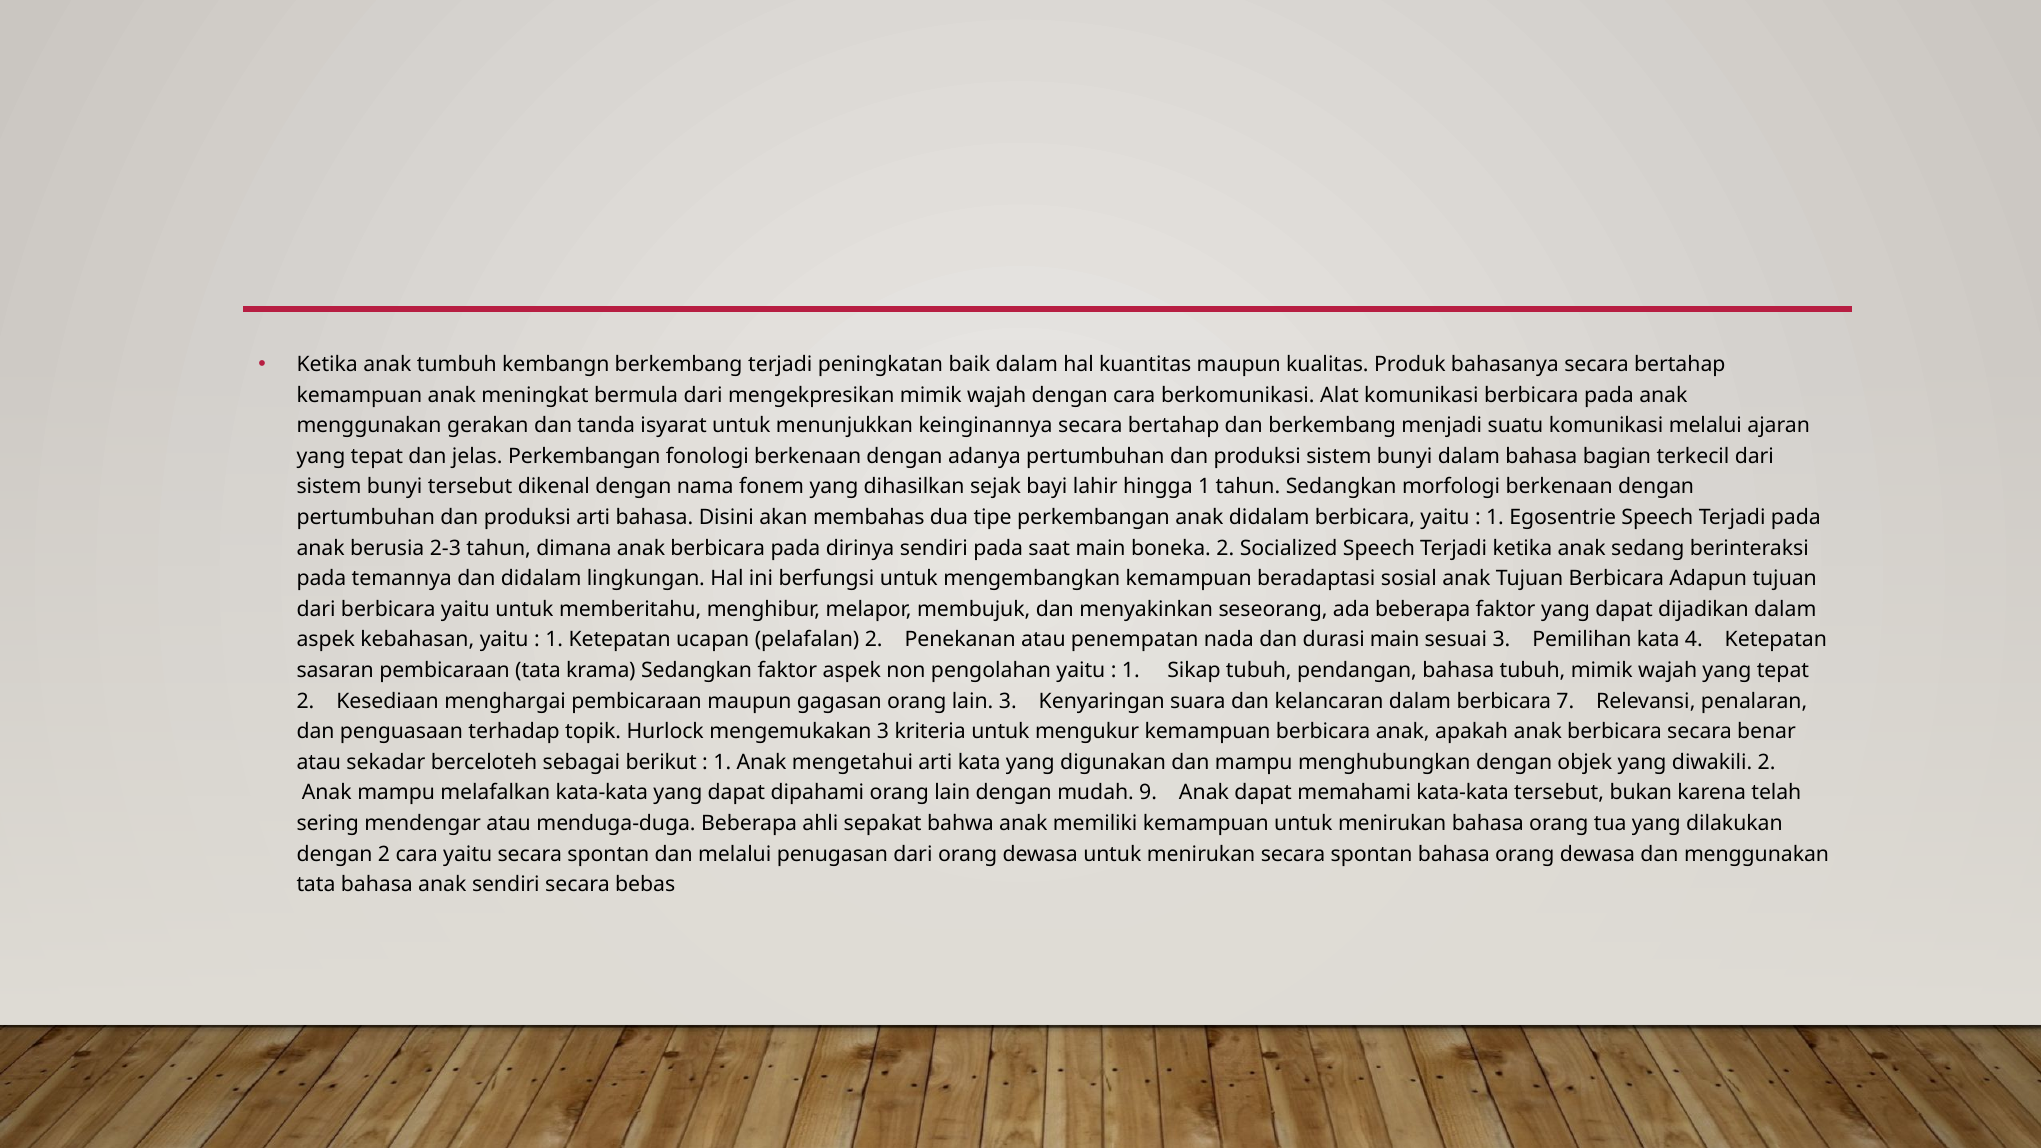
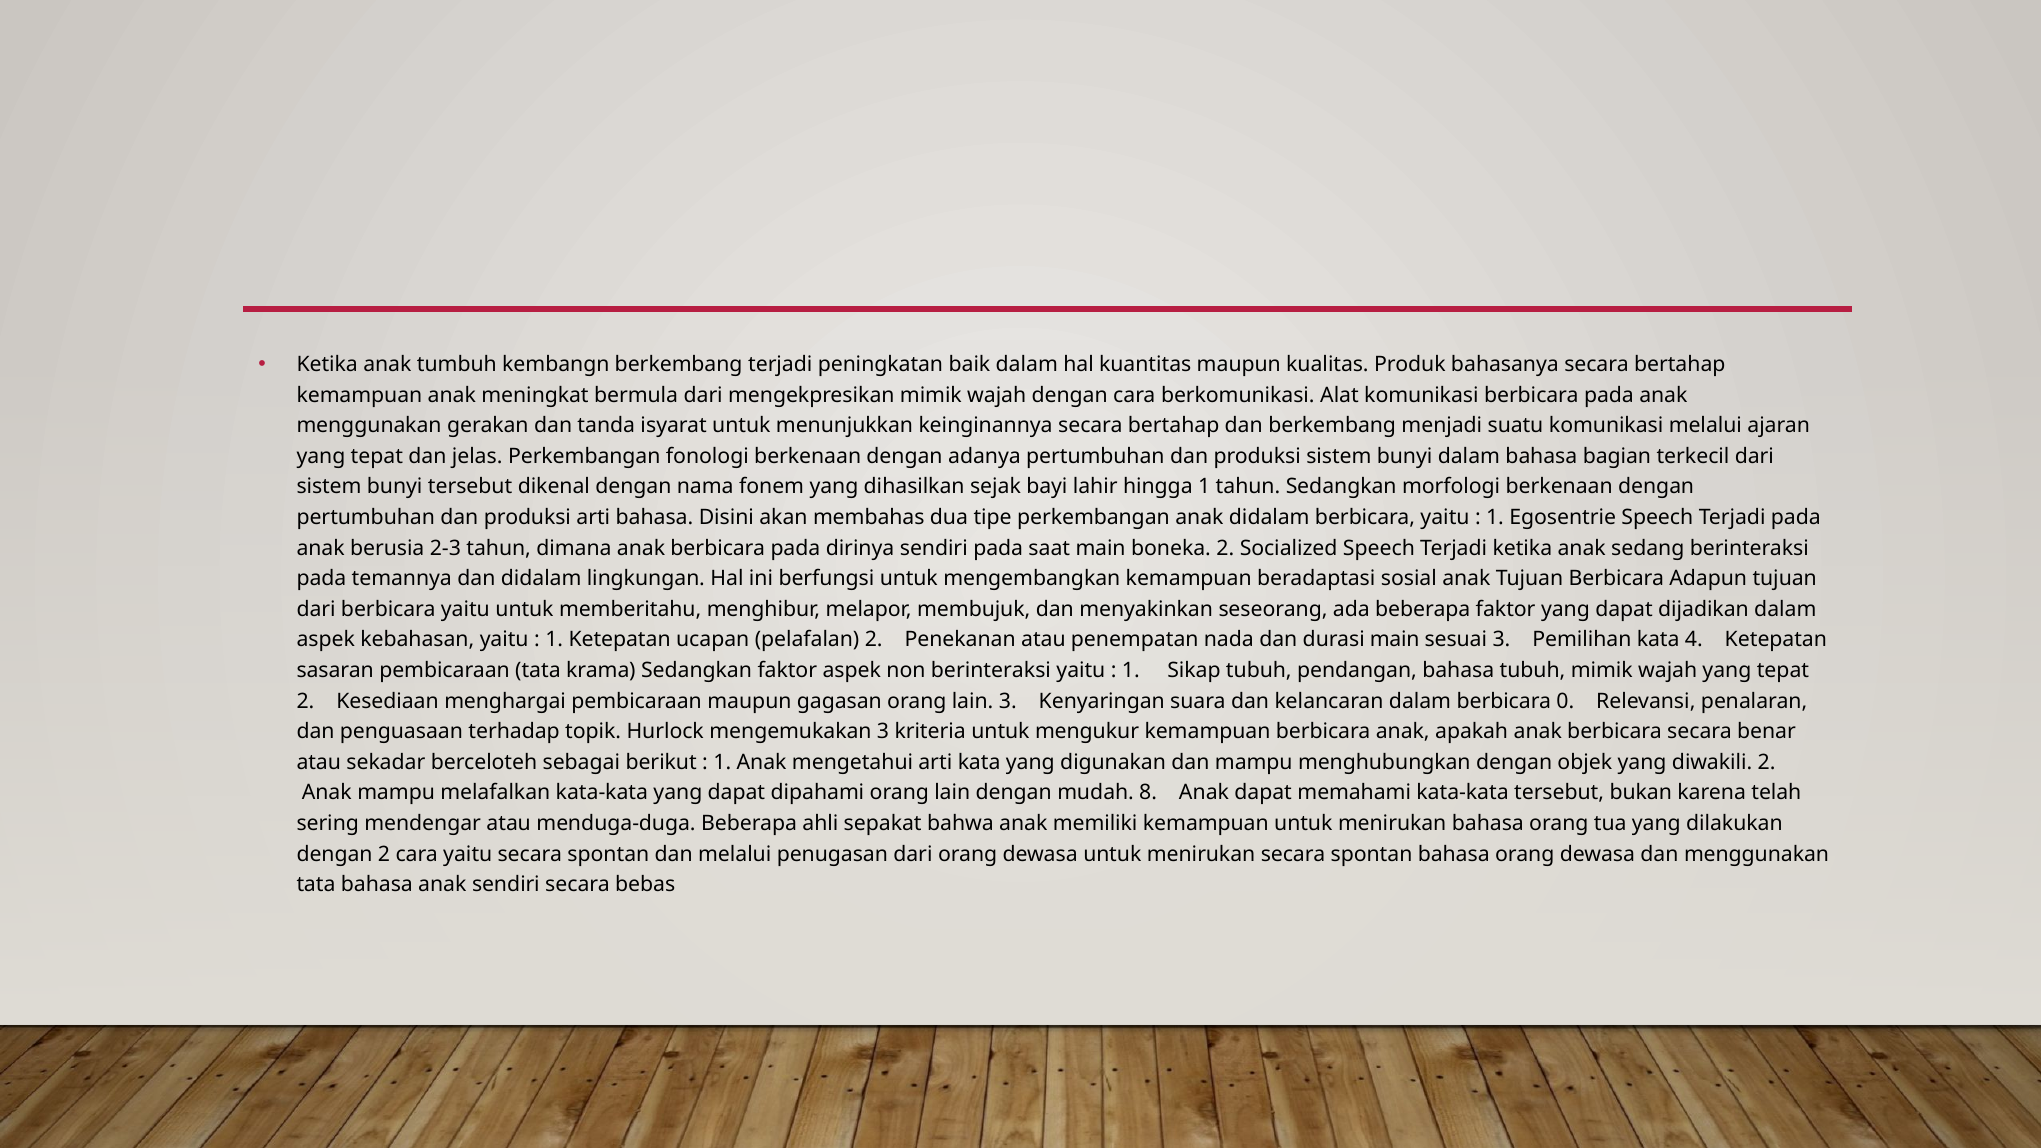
non pengolahan: pengolahan -> berinteraksi
7: 7 -> 0
9: 9 -> 8
